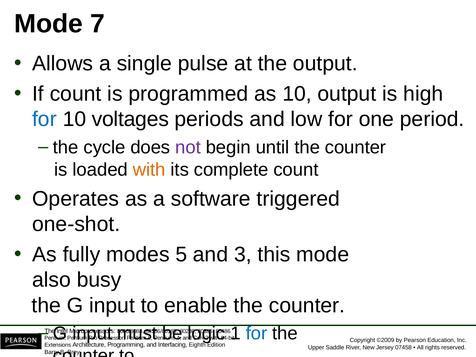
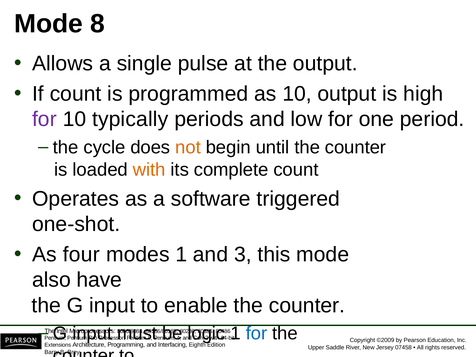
7: 7 -> 8
for at (44, 119) colour: blue -> purple
voltages: voltages -> typically
not colour: purple -> orange
fully: fully -> four
modes 5: 5 -> 1
busy: busy -> have
